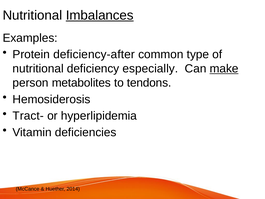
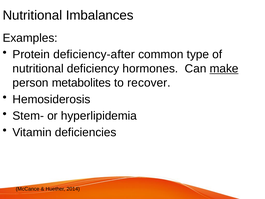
Imbalances underline: present -> none
especially: especially -> hormones
tendons: tendons -> recover
Tract-: Tract- -> Stem-
